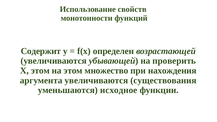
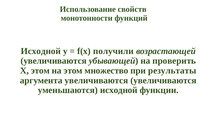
Содержит at (41, 51): Содержит -> Исходной
определен: определен -> получили
нахождения: нахождения -> результаты
увеличиваются существования: существования -> увеличиваются
уменьшаются исходное: исходное -> исходной
